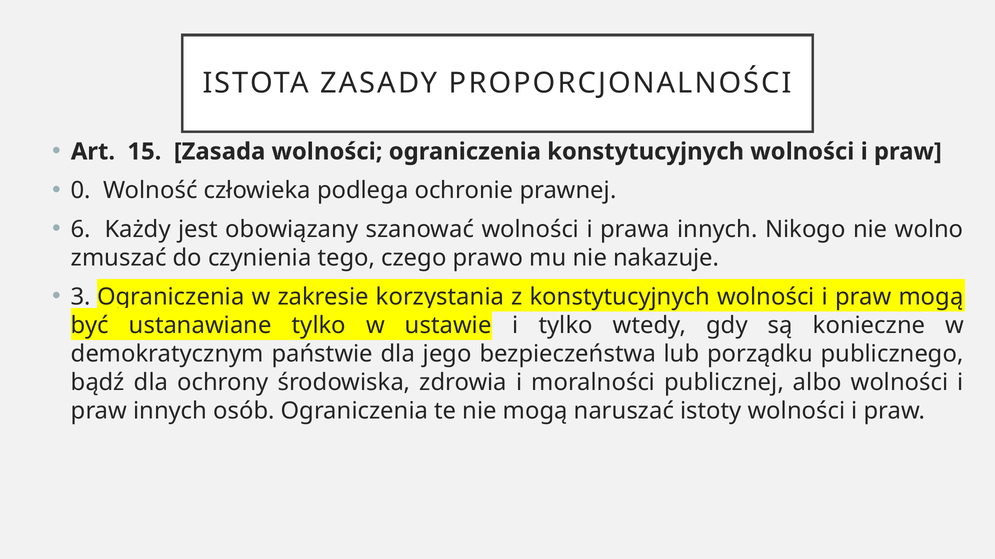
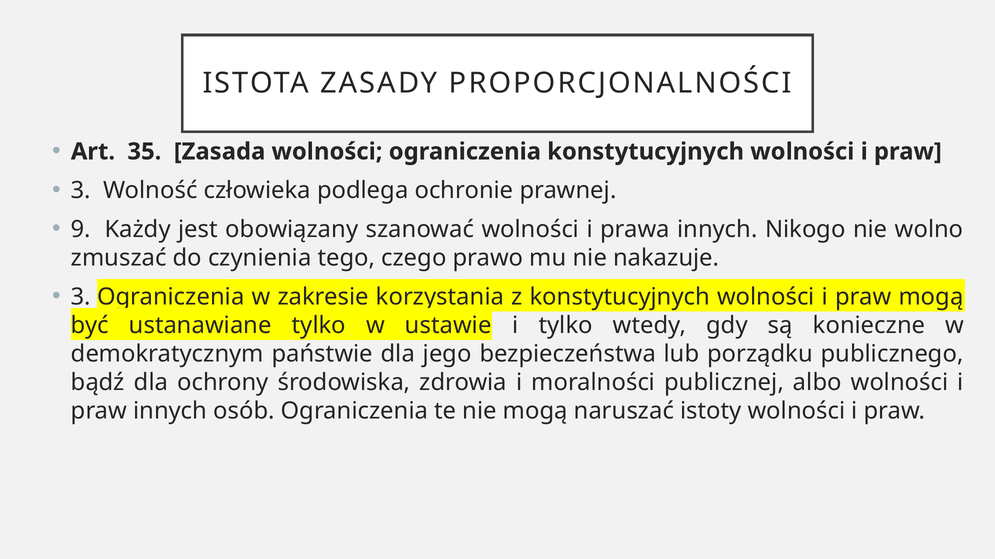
15: 15 -> 35
0 at (81, 191): 0 -> 3
6: 6 -> 9
